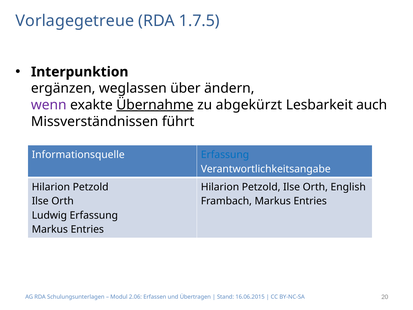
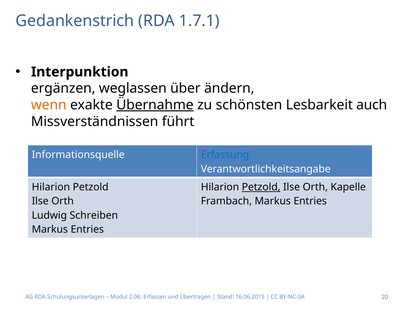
Vorlagegetreue: Vorlagegetreue -> Gedankenstrich
1.7.5: 1.7.5 -> 1.7.1
wenn colour: purple -> orange
abgekürzt: abgekürzt -> schönsten
Petzold at (261, 187) underline: none -> present
English: English -> Kapelle
Ludwig Erfassung: Erfassung -> Schreiben
